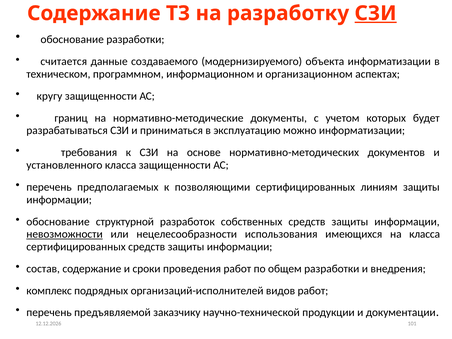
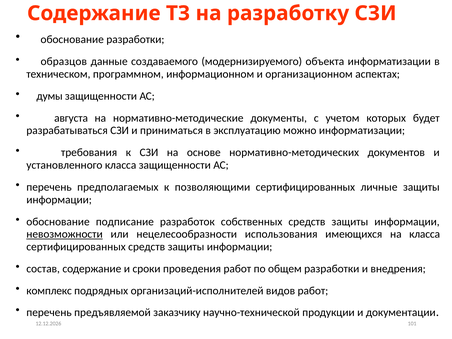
СЗИ at (376, 13) underline: present -> none
считается: считается -> образцов
кругу: кругу -> думы
границ: границ -> августа
линиям: линиям -> личные
структурной: структурной -> подписание
